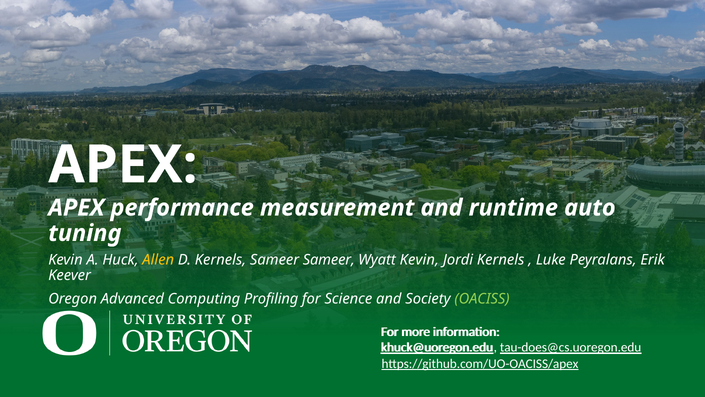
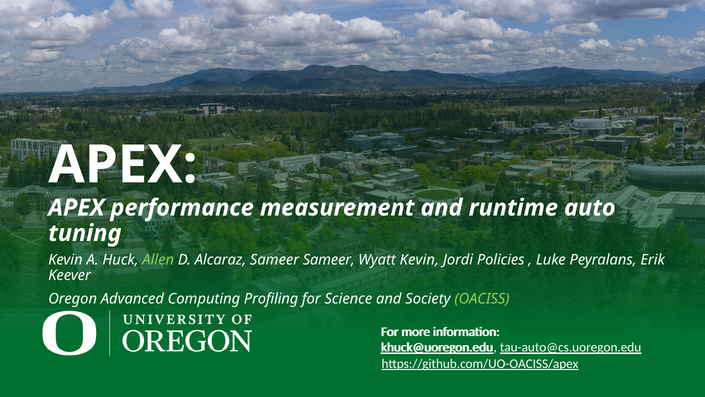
Allen colour: yellow -> light green
D Kernels: Kernels -> Alcaraz
Jordi Kernels: Kernels -> Policies
tau-does@cs.uoregon.edu: tau-does@cs.uoregon.edu -> tau-auto@cs.uoregon.edu
